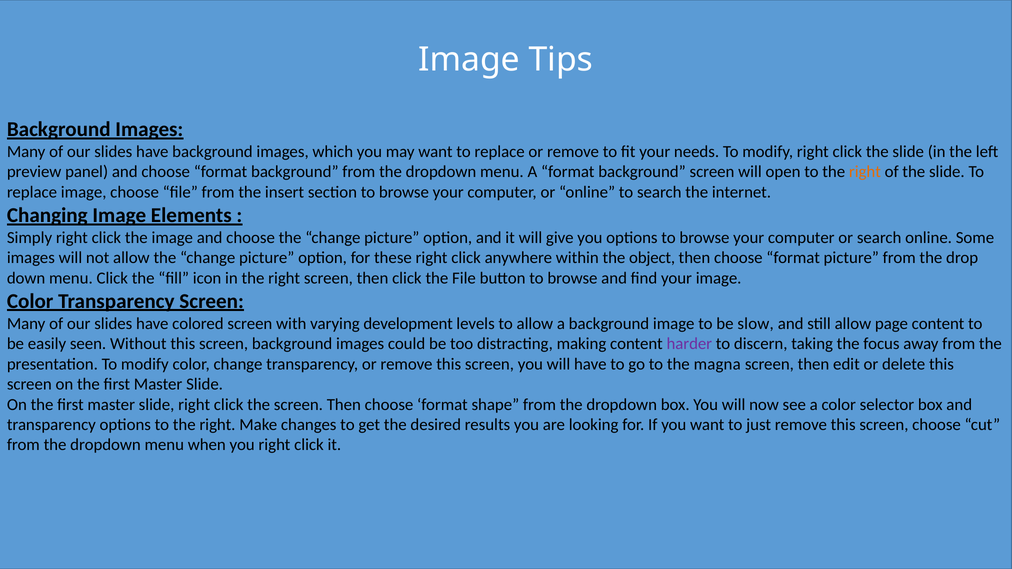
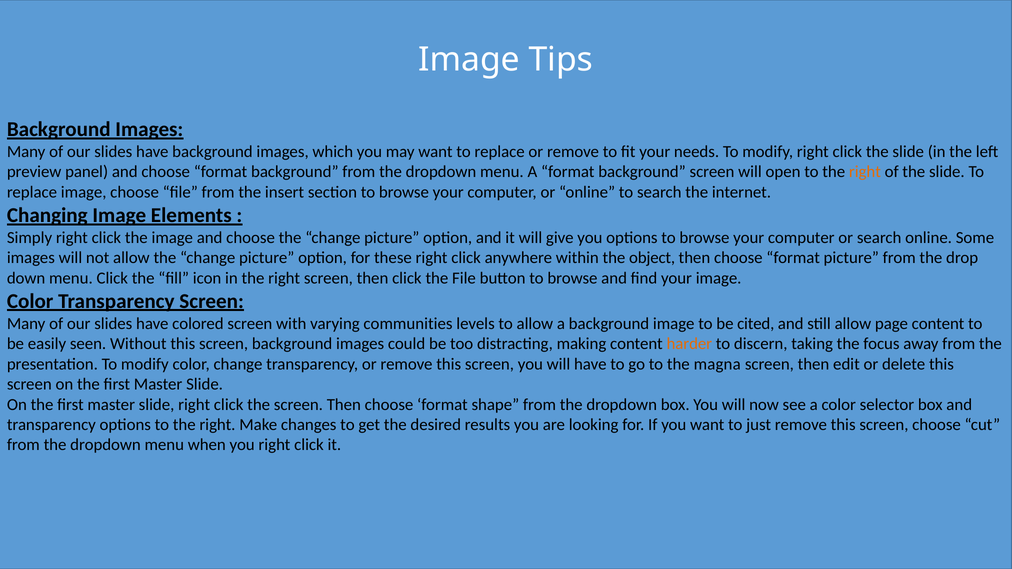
development: development -> communities
slow: slow -> cited
harder colour: purple -> orange
